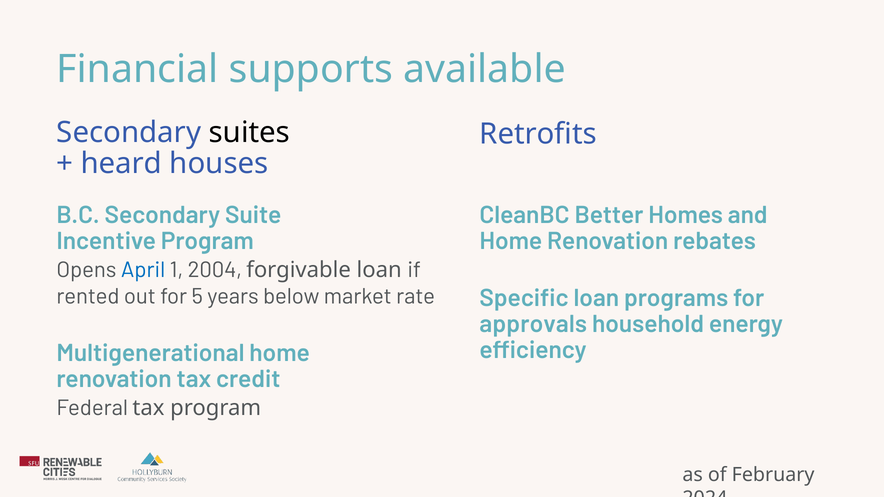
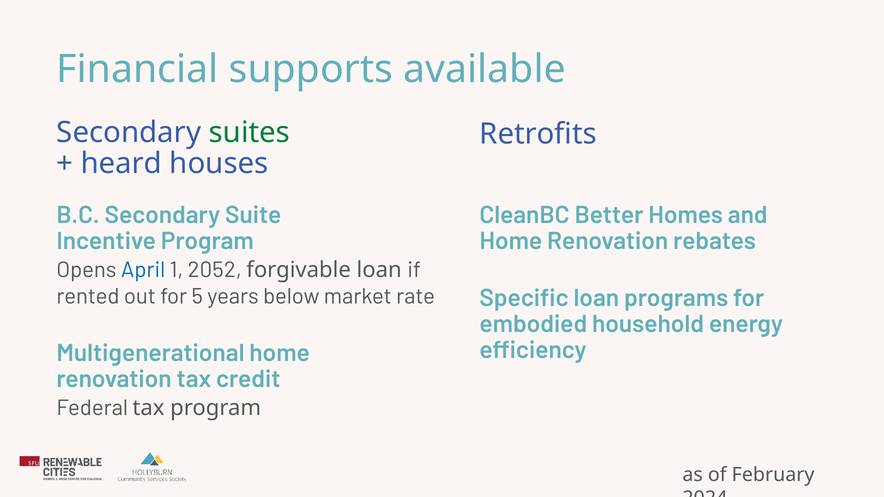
suites colour: black -> green
2004: 2004 -> 2052
approvals: approvals -> embodied
